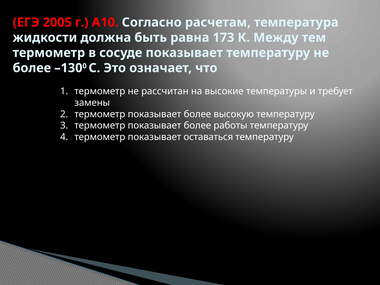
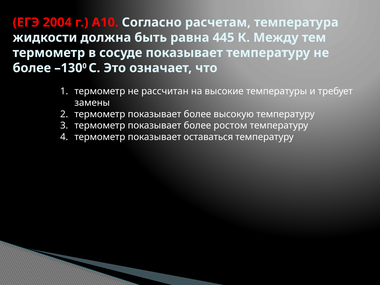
2005: 2005 -> 2004
173: 173 -> 445
работы: работы -> ростом
